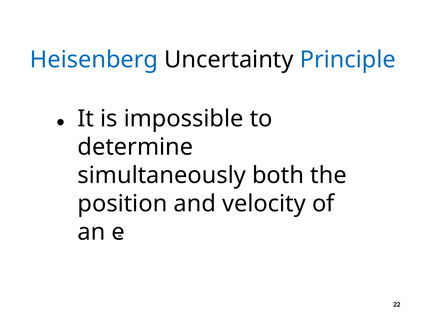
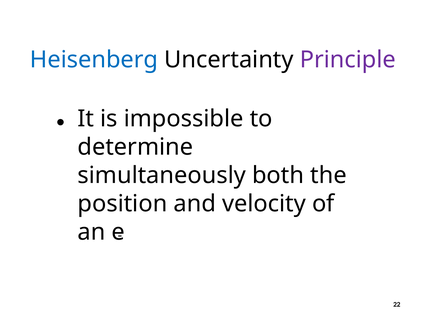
Principle colour: blue -> purple
